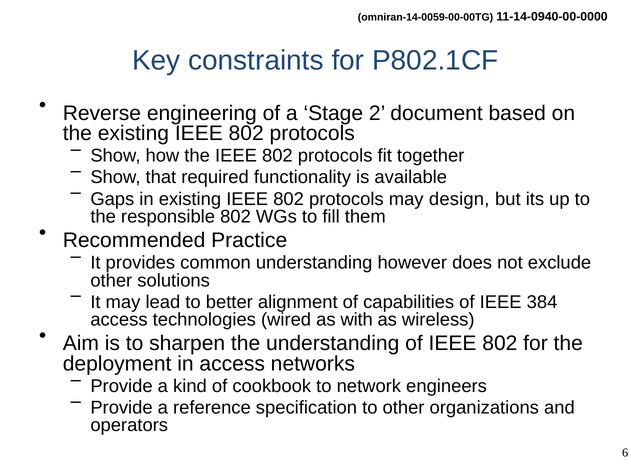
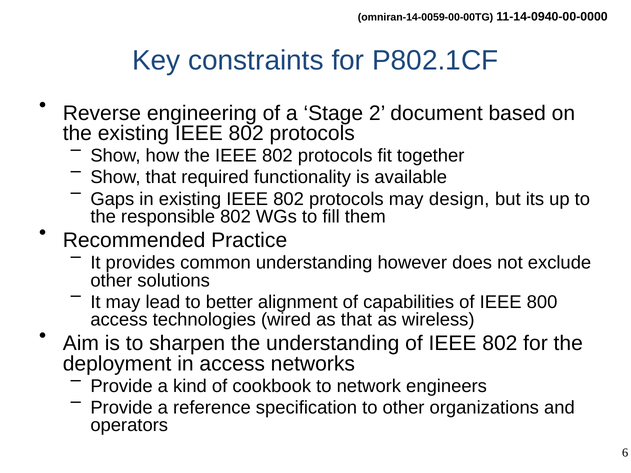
384: 384 -> 800
as with: with -> that
